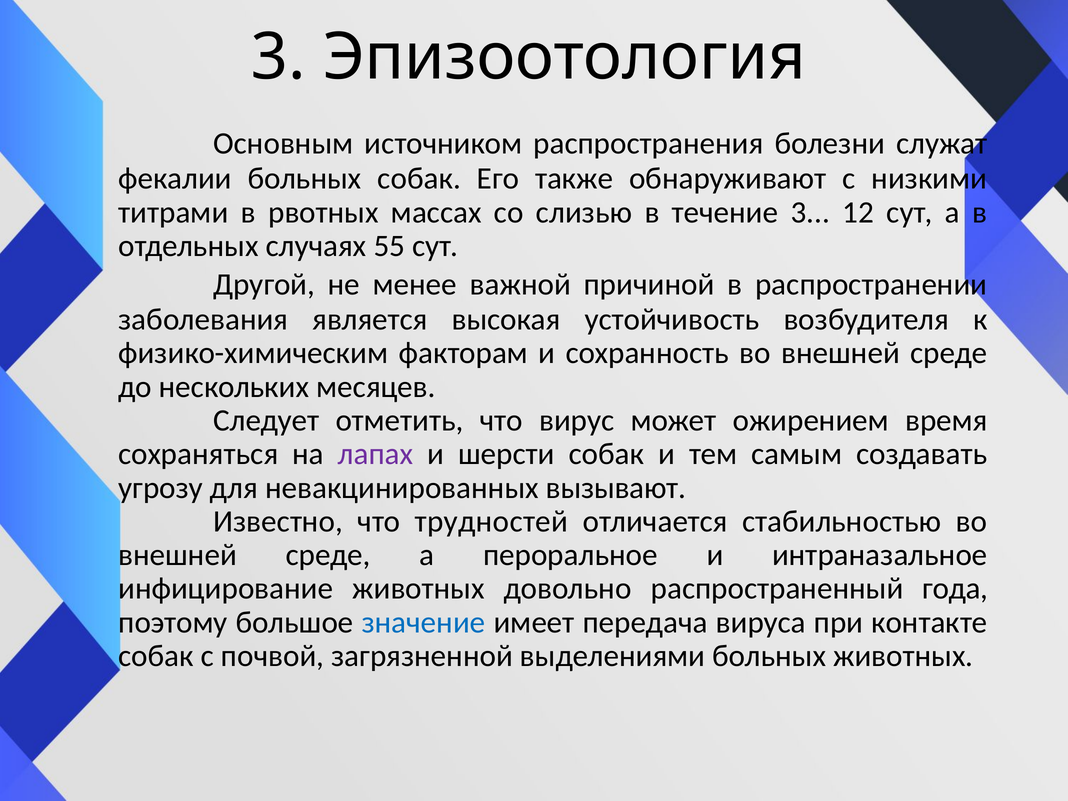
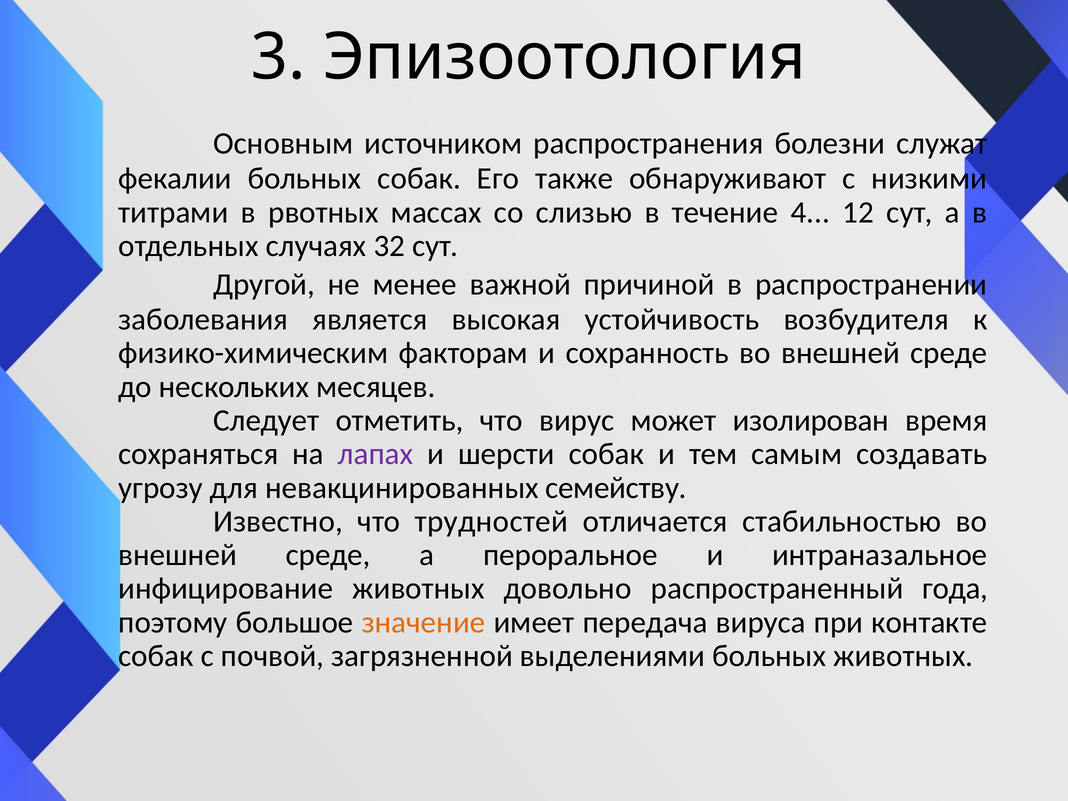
течение 3: 3 -> 4
55: 55 -> 32
ожирением: ожирением -> изолирован
вызывают: вызывают -> семейству
значение colour: blue -> orange
